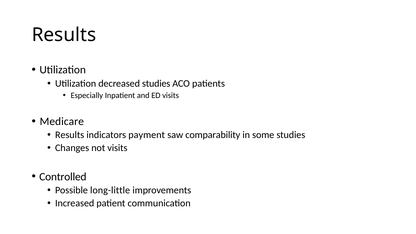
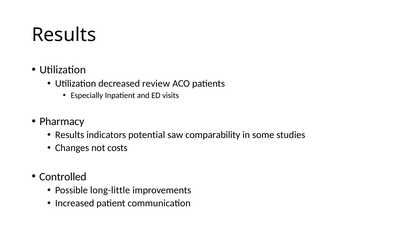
decreased studies: studies -> review
Medicare: Medicare -> Pharmacy
payment: payment -> potential
not visits: visits -> costs
